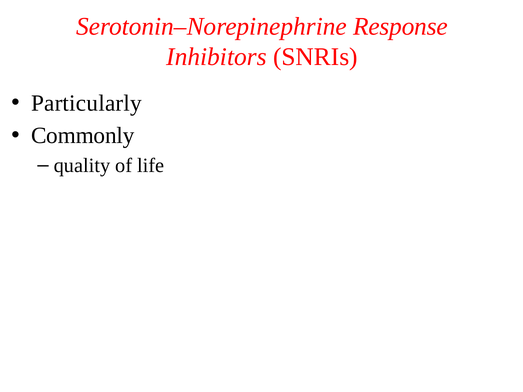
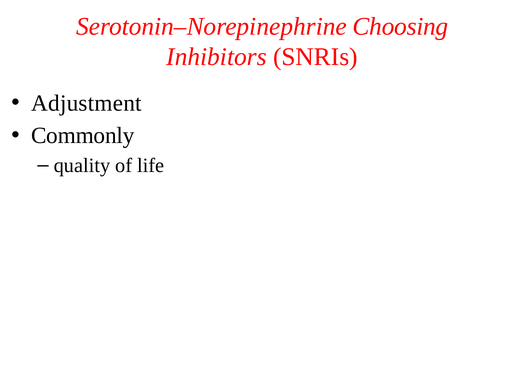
Response: Response -> Choosing
Particularly: Particularly -> Adjustment
